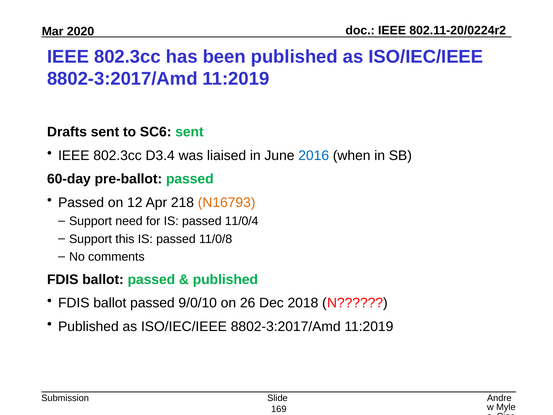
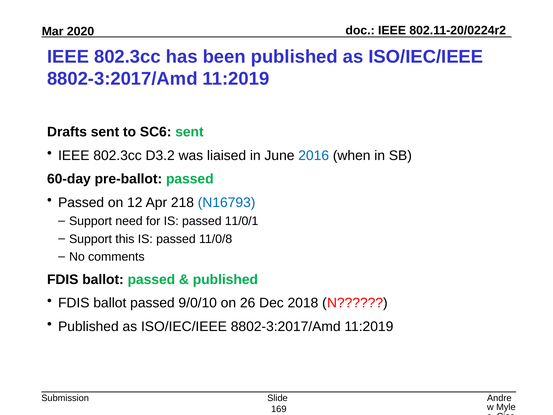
D3.4: D3.4 -> D3.2
N16793 colour: orange -> blue
11/0/4: 11/0/4 -> 11/0/1
